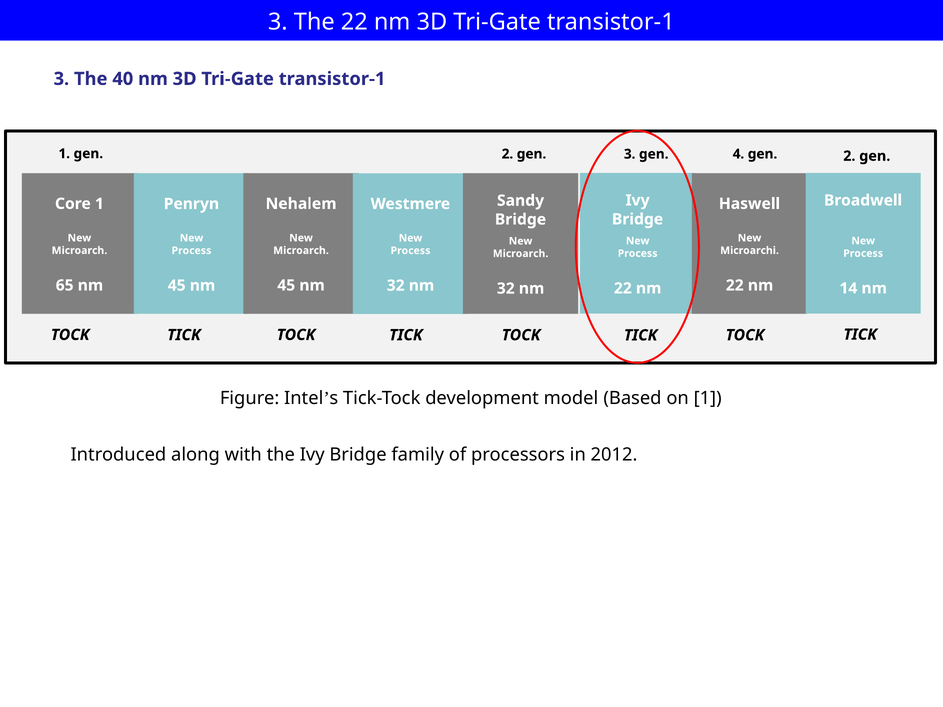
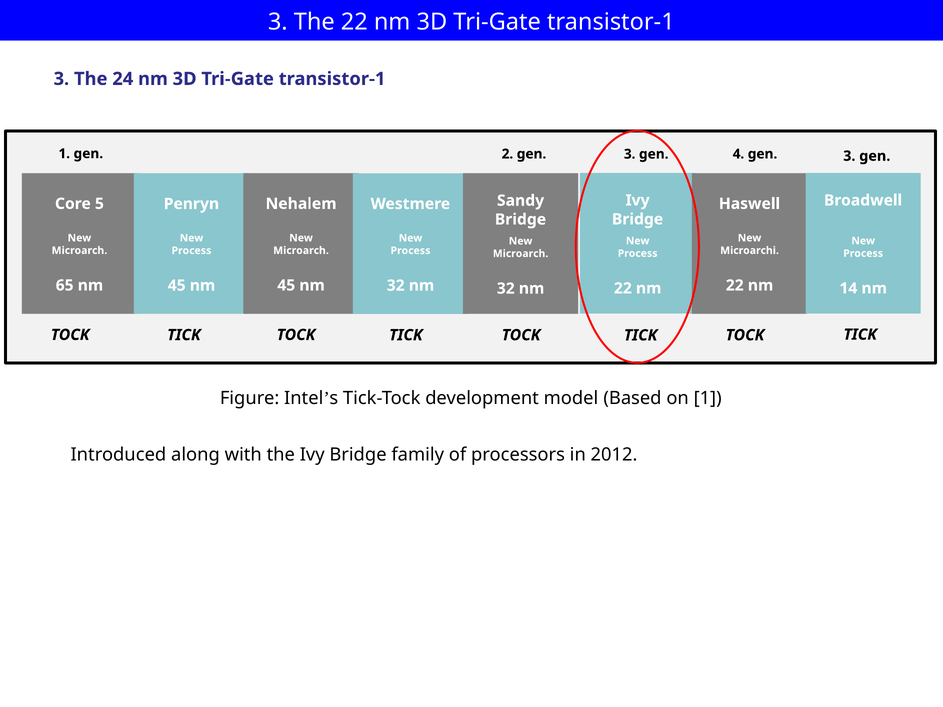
40: 40 -> 24
4 gen 2: 2 -> 3
Core 1: 1 -> 5
